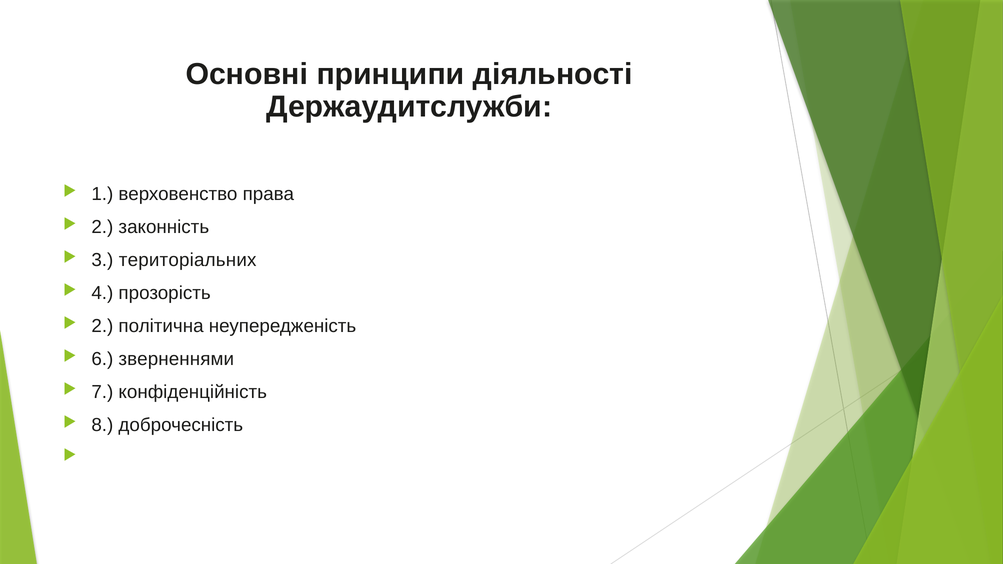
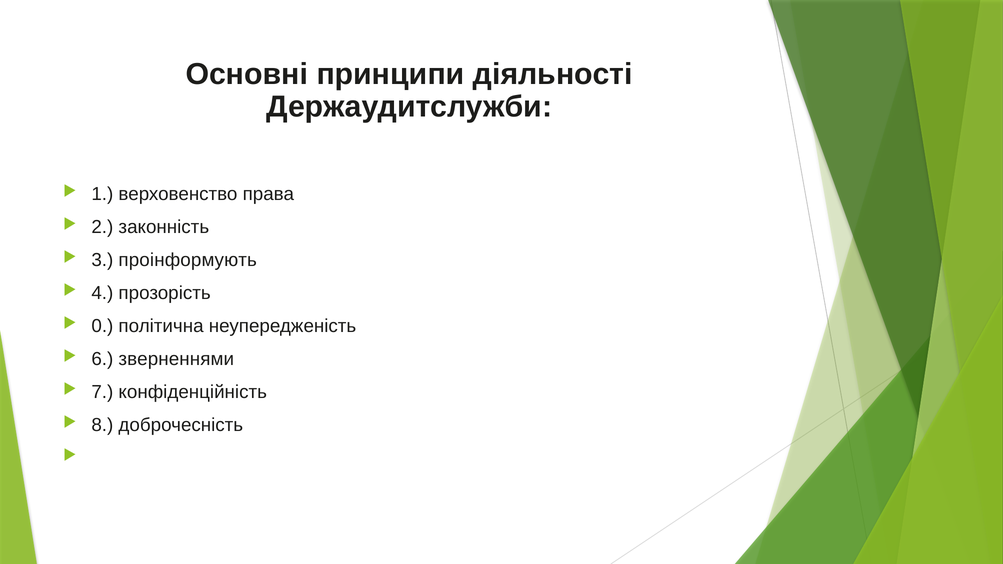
територіальних: територіальних -> проінформують
2 at (102, 326): 2 -> 0
